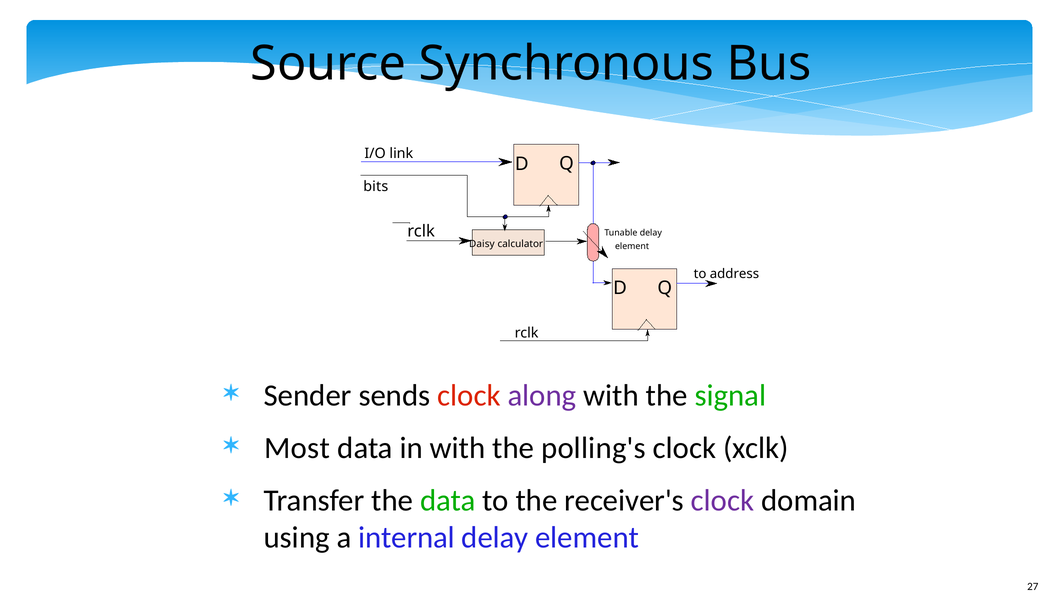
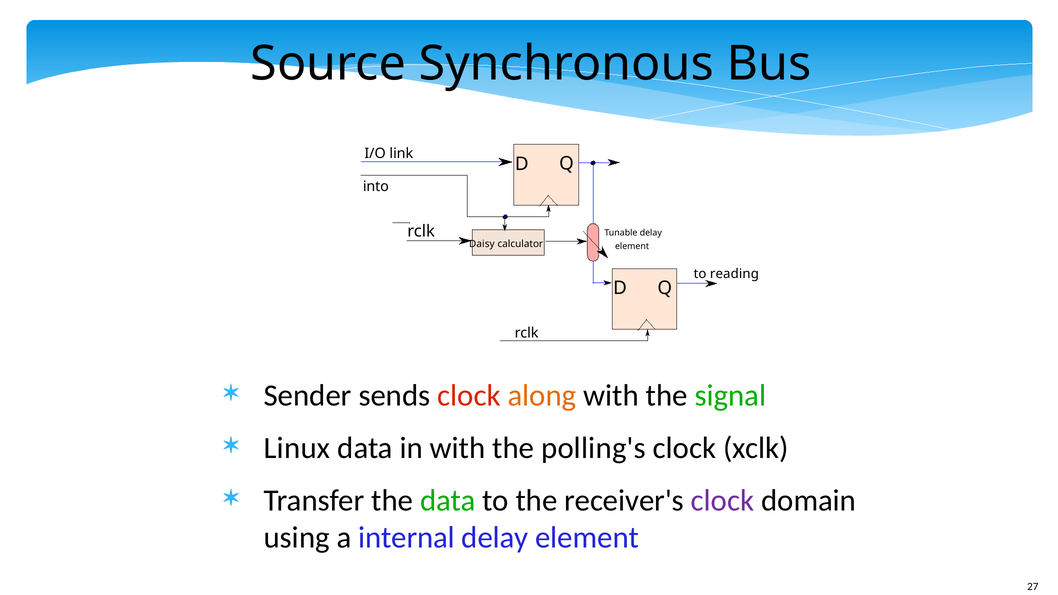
bits: bits -> into
address: address -> reading
along colour: purple -> orange
Most: Most -> Linux
